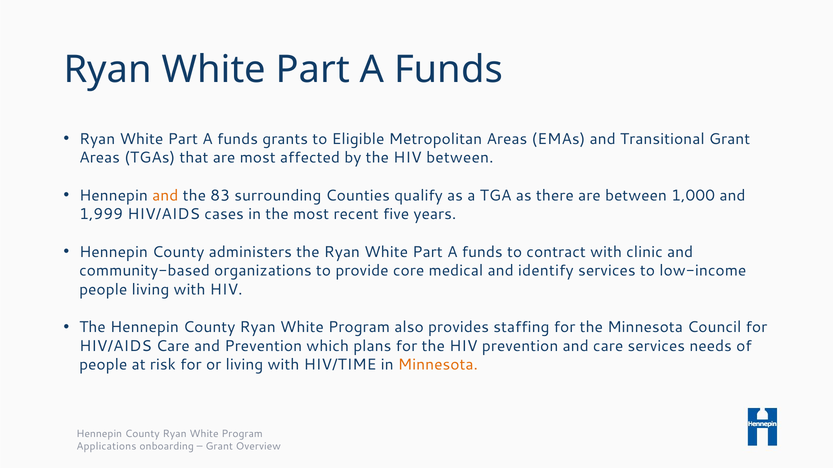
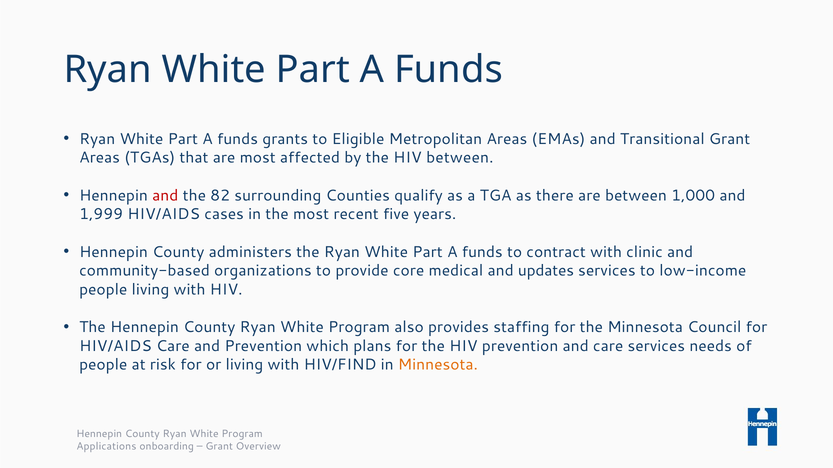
and at (165, 196) colour: orange -> red
83: 83 -> 82
identify: identify -> updates
HIV/TIME: HIV/TIME -> HIV/FIND
